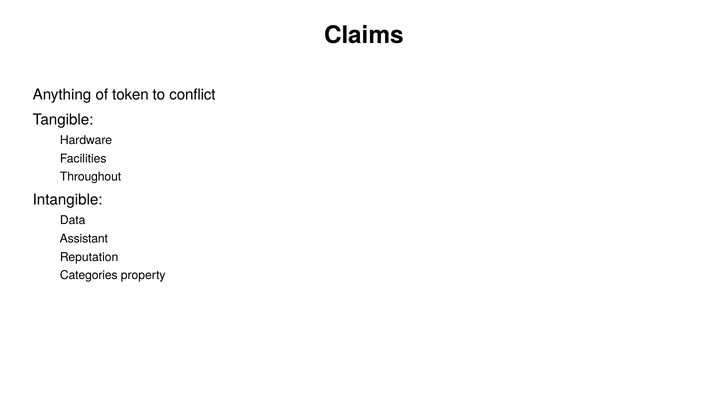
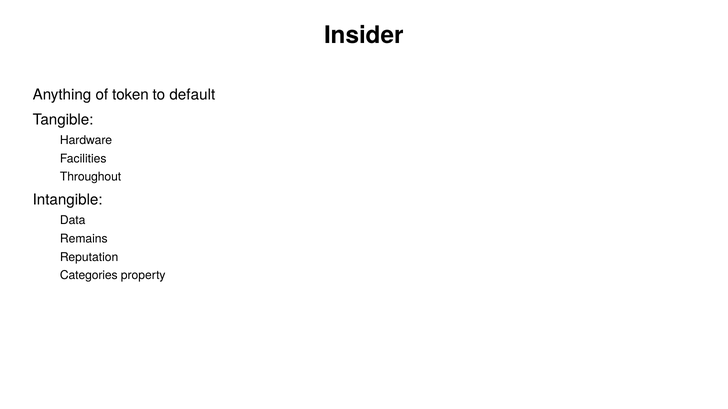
Claims: Claims -> Insider
conflict: conflict -> default
Assistant: Assistant -> Remains
